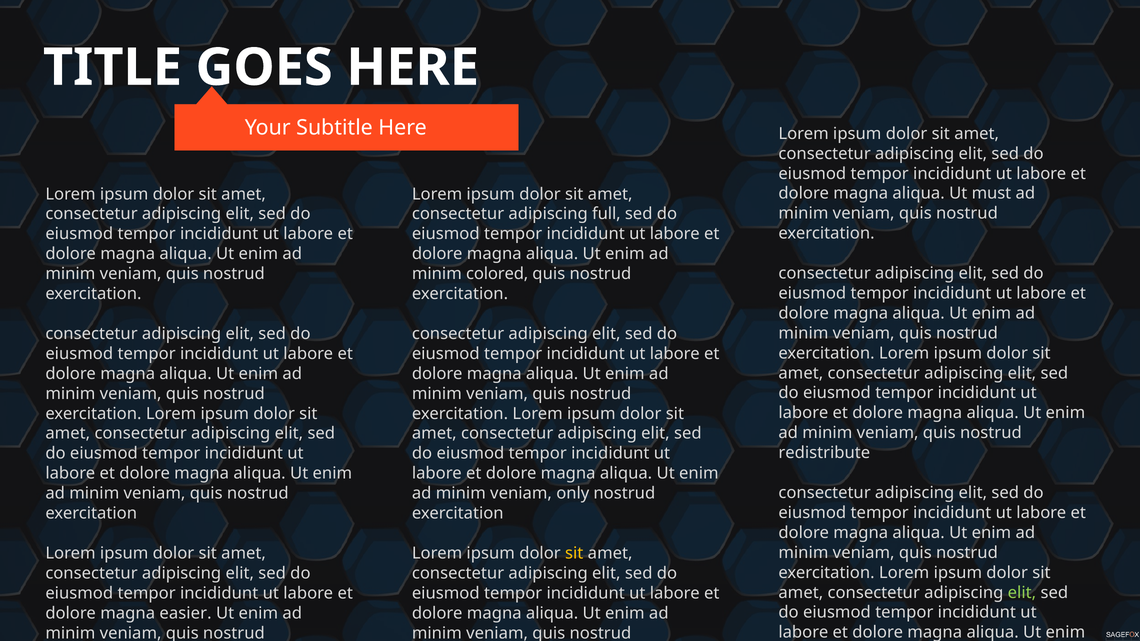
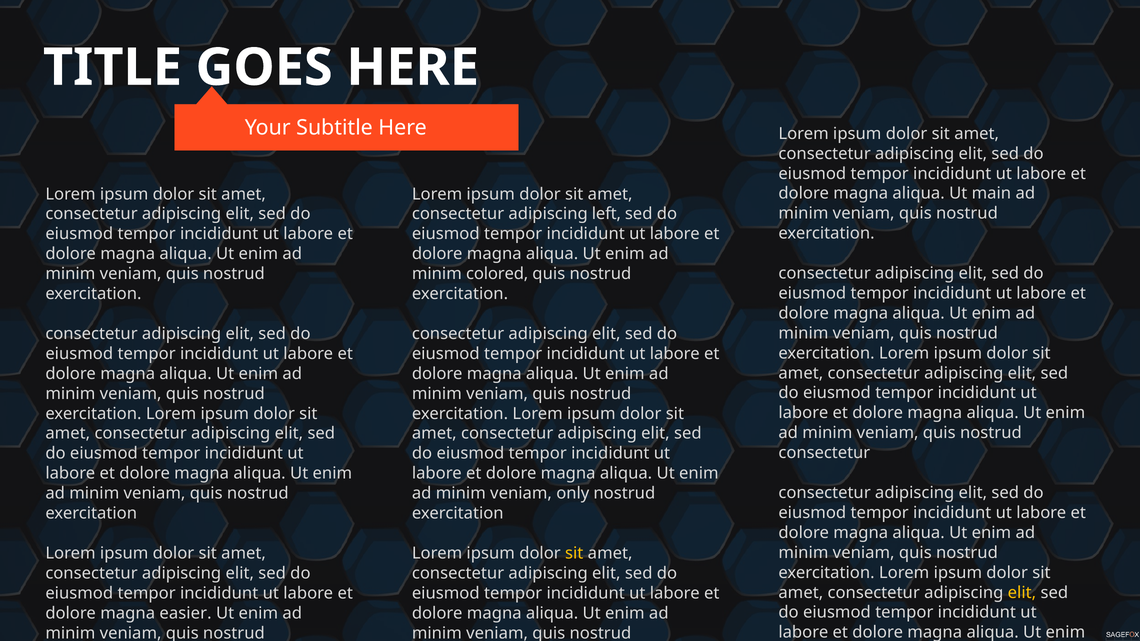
must: must -> main
full: full -> left
redistribute at (824, 453): redistribute -> consectetur
elit at (1022, 593) colour: light green -> yellow
